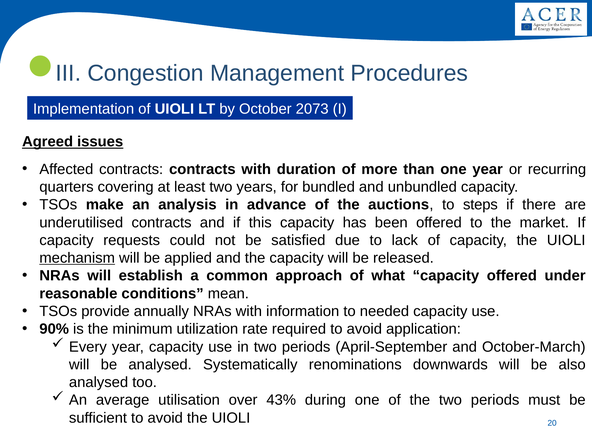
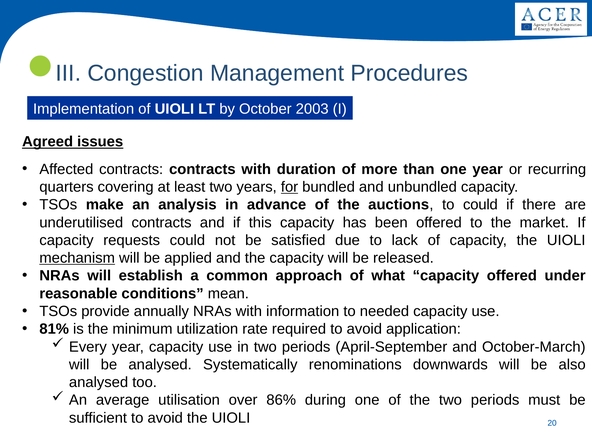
2073: 2073 -> 2003
for underline: none -> present
to steps: steps -> could
90%: 90% -> 81%
43%: 43% -> 86%
